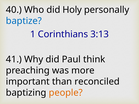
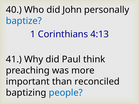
Holy: Holy -> John
3:13: 3:13 -> 4:13
people colour: orange -> blue
